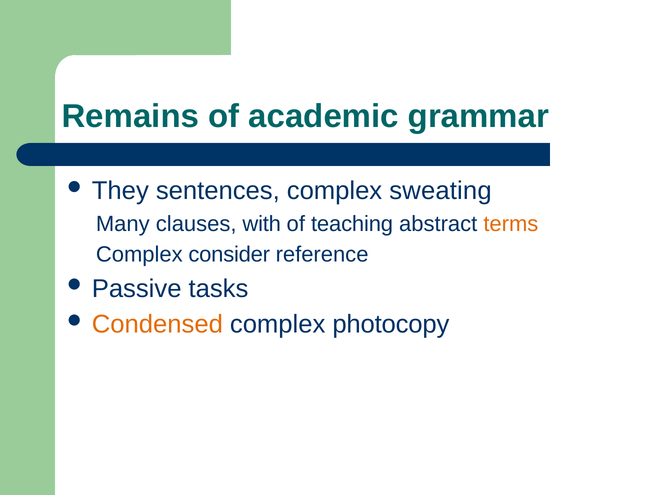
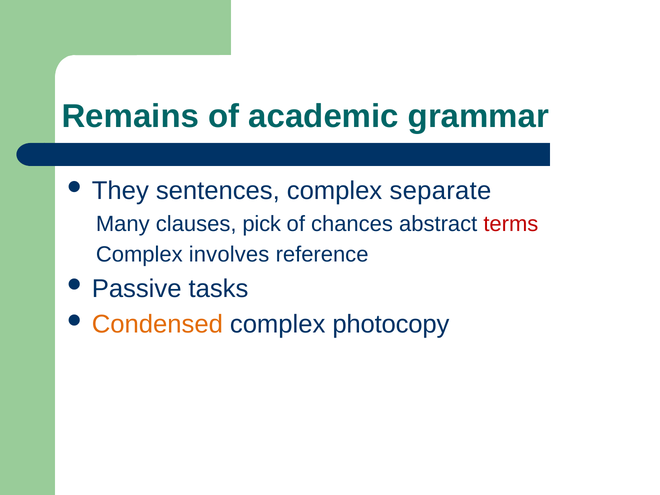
sweating: sweating -> separate
with: with -> pick
teaching: teaching -> chances
terms colour: orange -> red
consider: consider -> involves
